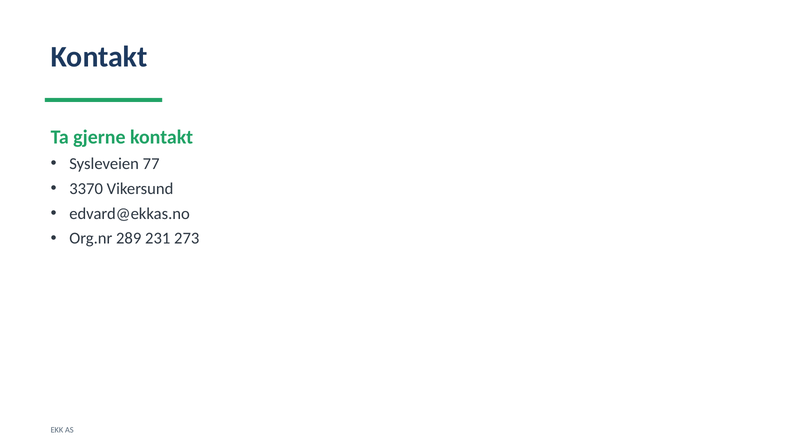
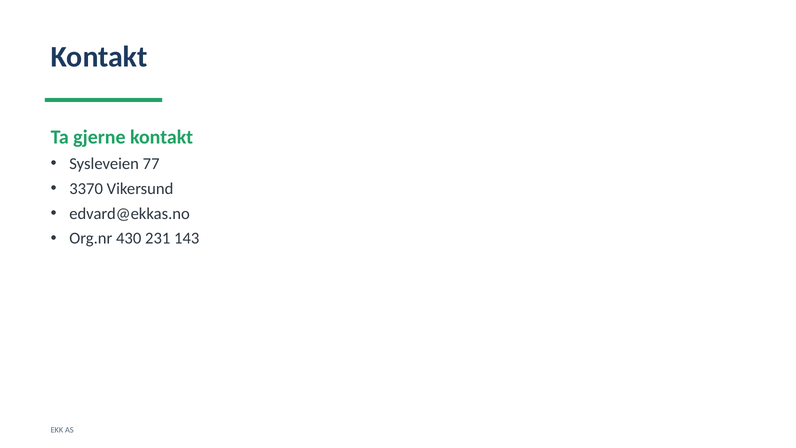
289: 289 -> 430
273: 273 -> 143
